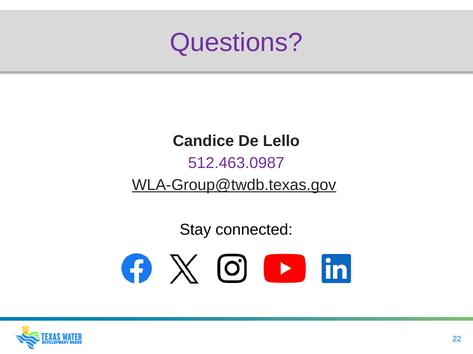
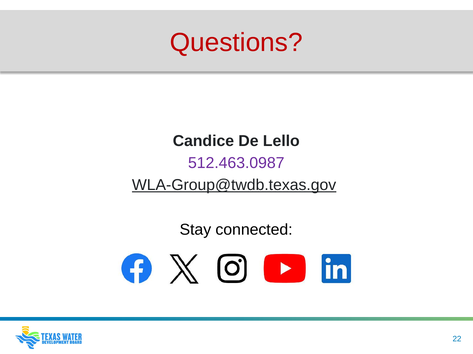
Questions colour: purple -> red
